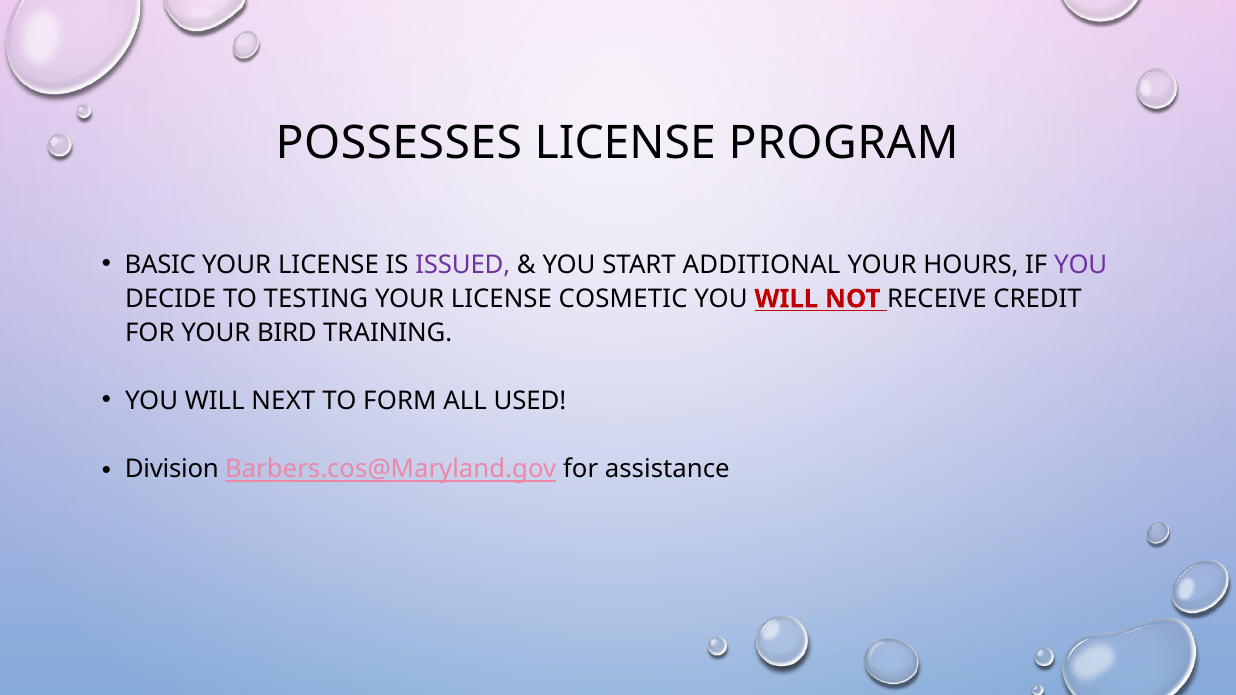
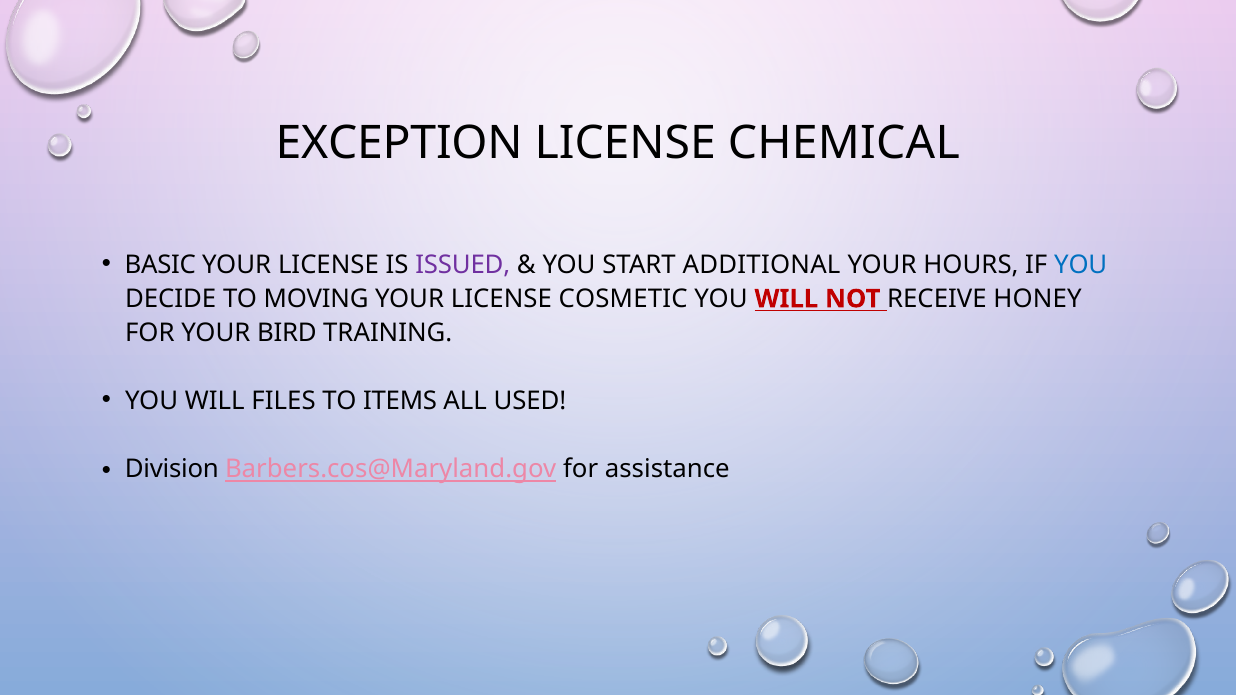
POSSESSES: POSSESSES -> EXCEPTION
PROGRAM: PROGRAM -> CHEMICAL
YOU at (1081, 265) colour: purple -> blue
TESTING: TESTING -> MOVING
CREDIT: CREDIT -> HONEY
NEXT: NEXT -> FILES
FORM: FORM -> ITEMS
